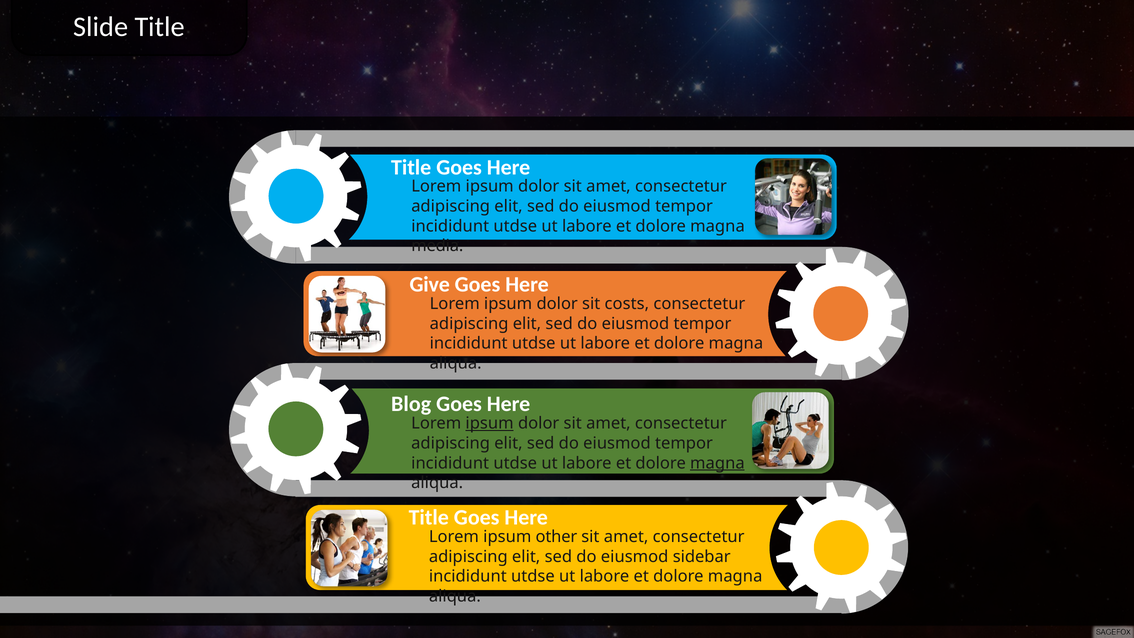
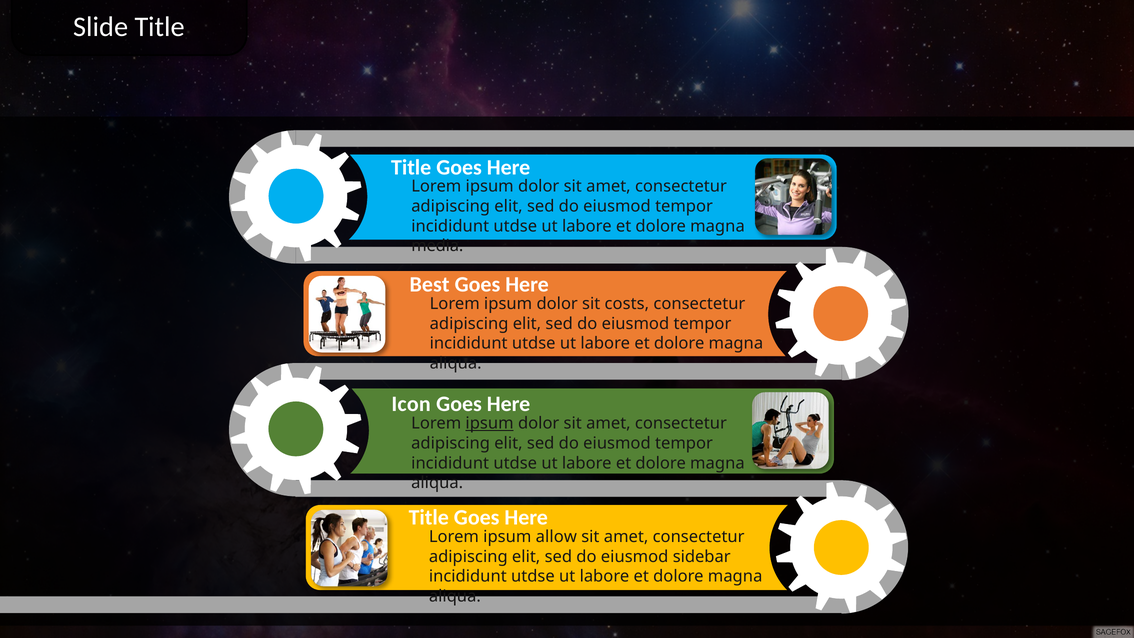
Give: Give -> Best
Blog: Blog -> Icon
magna at (717, 463) underline: present -> none
other: other -> allow
